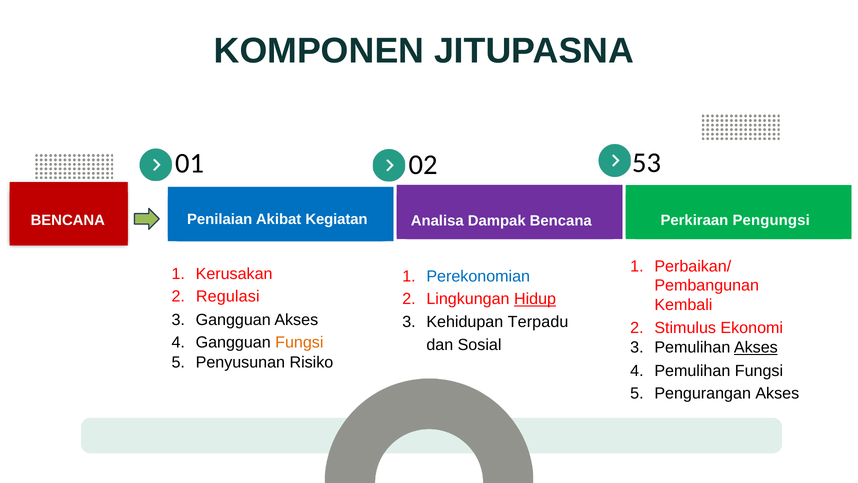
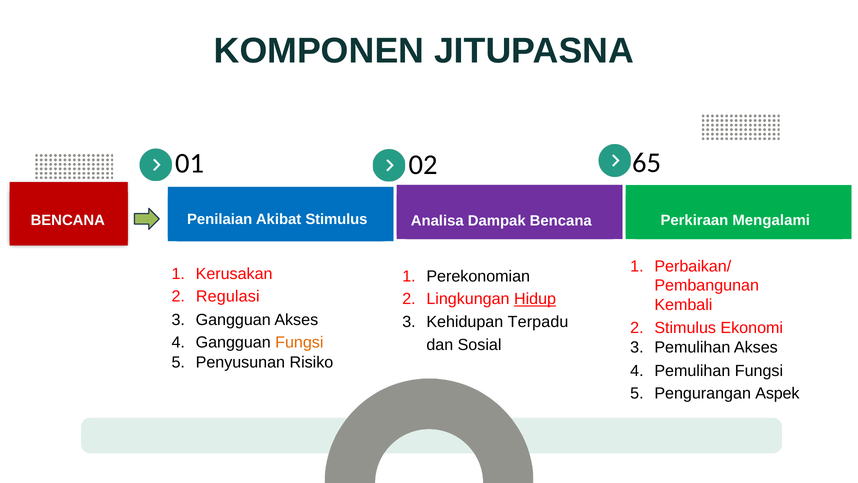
53: 53 -> 65
Akibat Kegiatan: Kegiatan -> Stimulus
Pengungsi: Pengungsi -> Mengalami
Perekonomian colour: blue -> black
Akses at (756, 347) underline: present -> none
Pengurangan Akses: Akses -> Aspek
